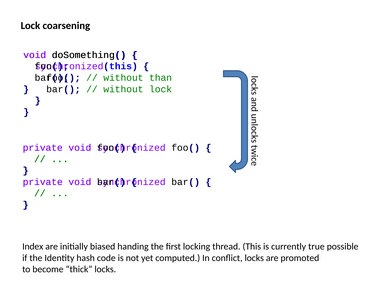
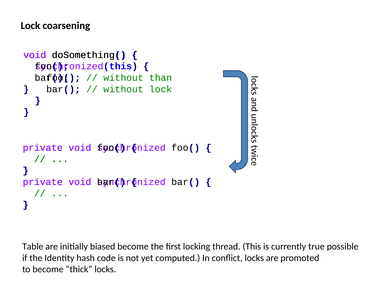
Index: Index -> Table
biased handing: handing -> become
